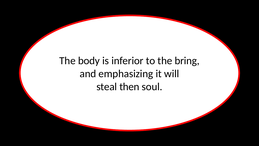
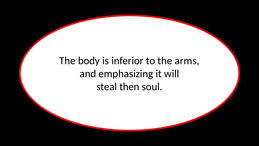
bring: bring -> arms
